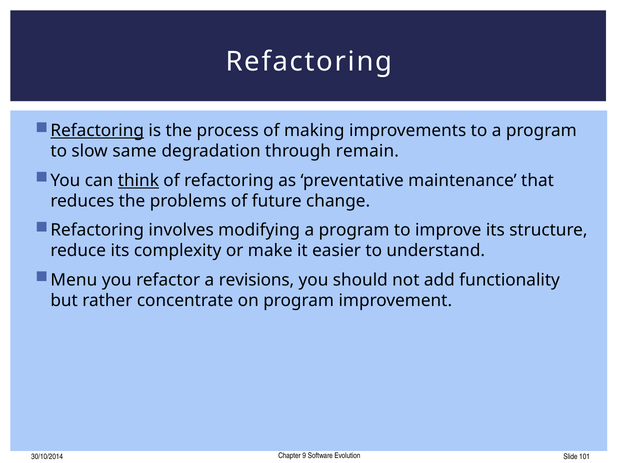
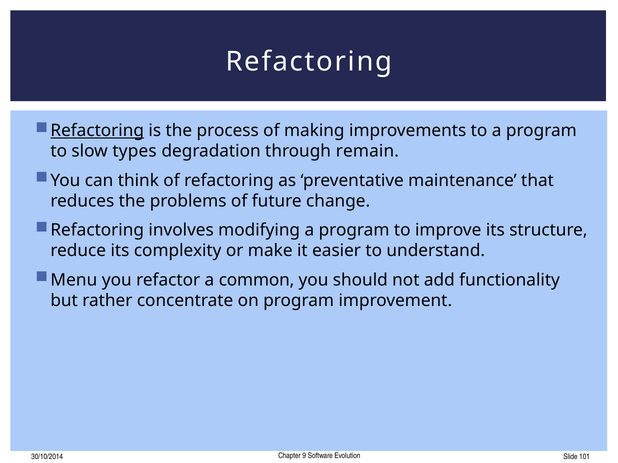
same: same -> types
think underline: present -> none
revisions: revisions -> common
